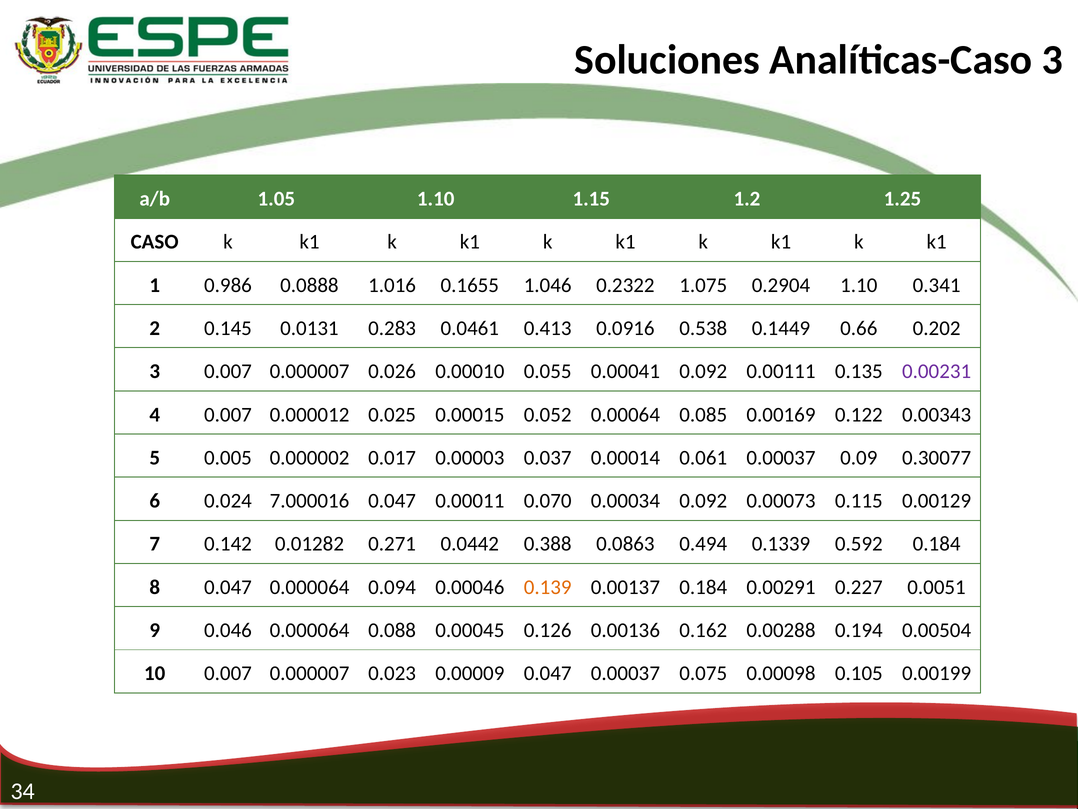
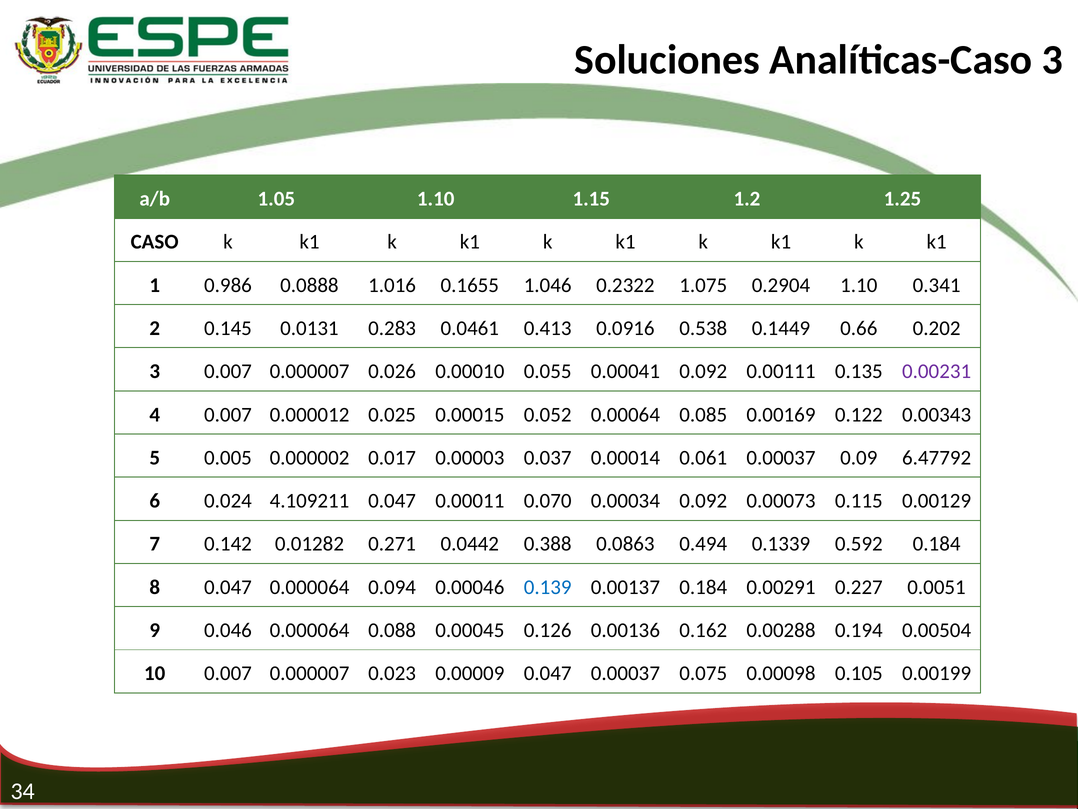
0.30077: 0.30077 -> 6.47792
7.000016: 7.000016 -> 4.109211
0.139 colour: orange -> blue
